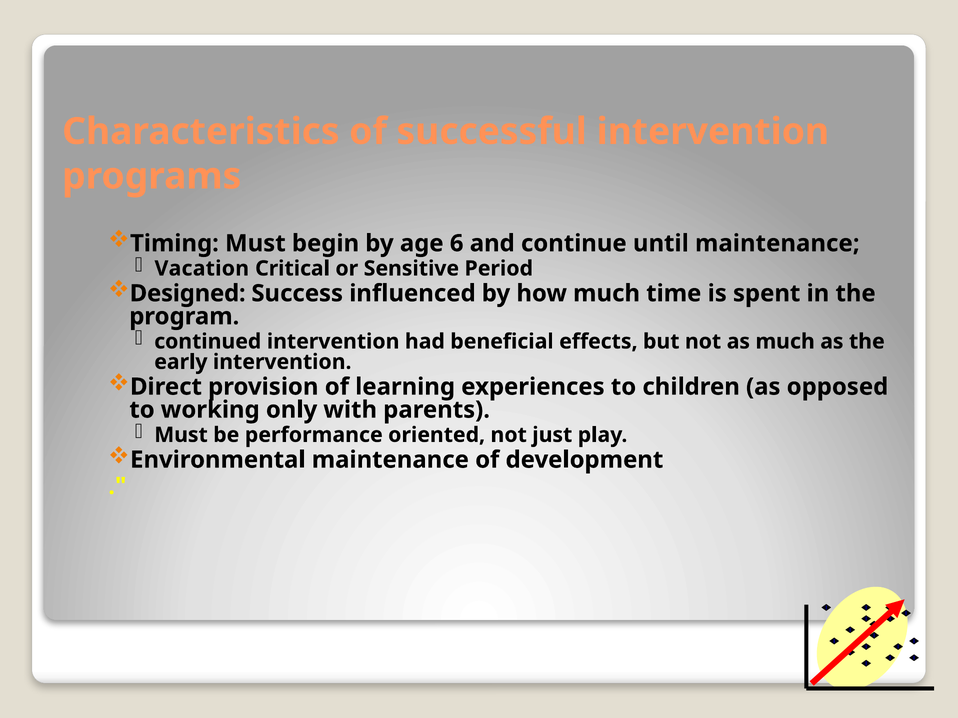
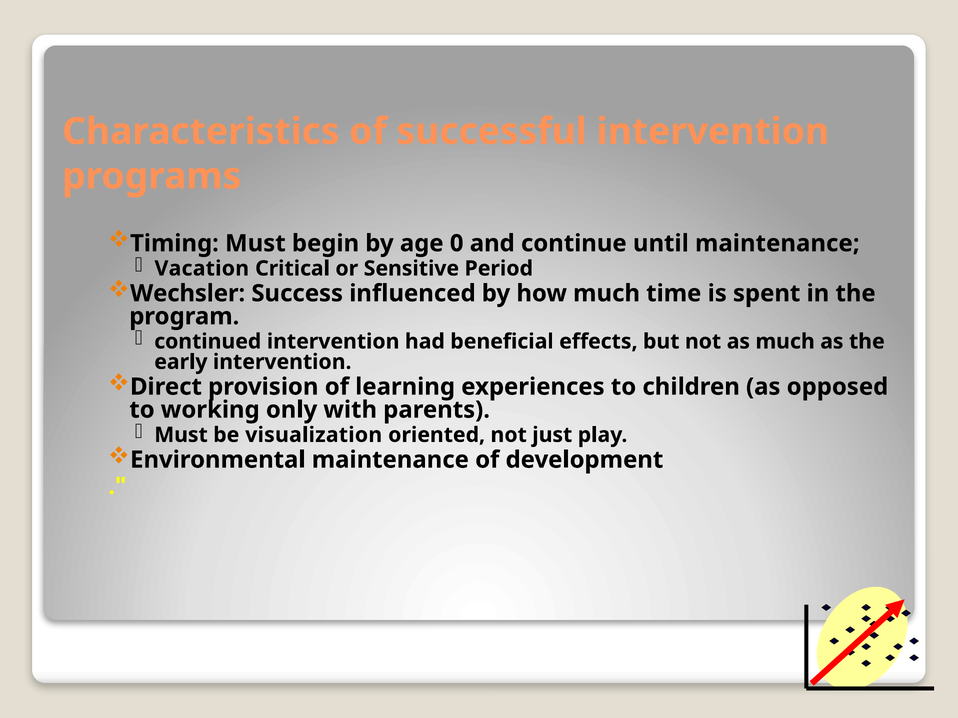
6: 6 -> 0
Designed: Designed -> Wechsler
performance: performance -> visualization
